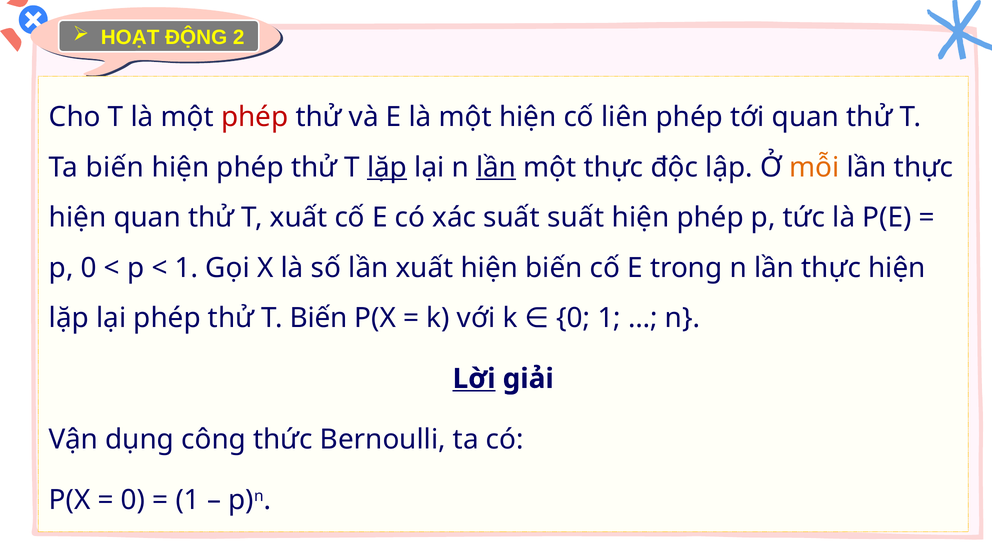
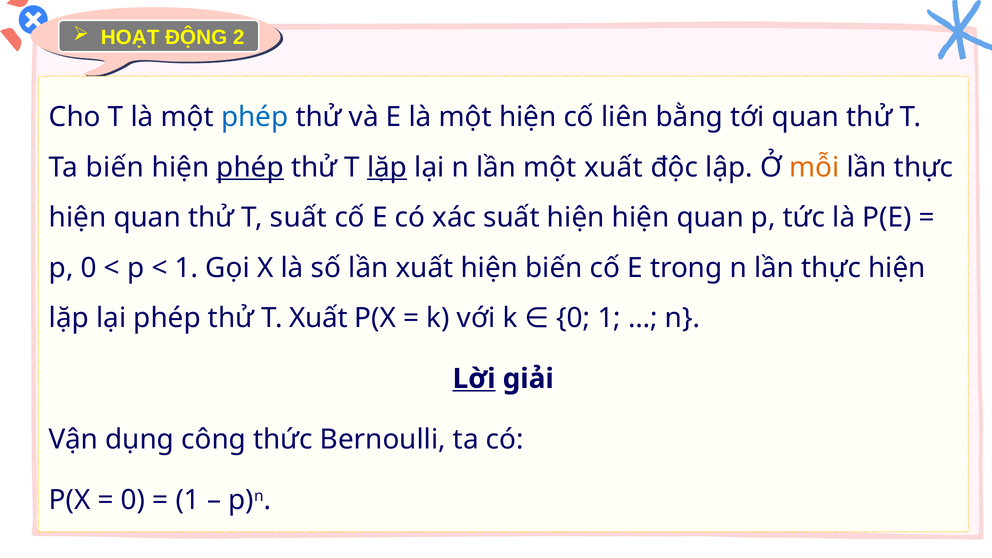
phép at (255, 117) colour: red -> blue
liên phép: phép -> bằng
phép at (250, 167) underline: none -> present
lần at (496, 167) underline: present -> none
một thực: thực -> xuất
T xuất: xuất -> suất
suất suất: suất -> hiện
phép at (710, 218): phép -> quan
T Biến: Biến -> Xuất
